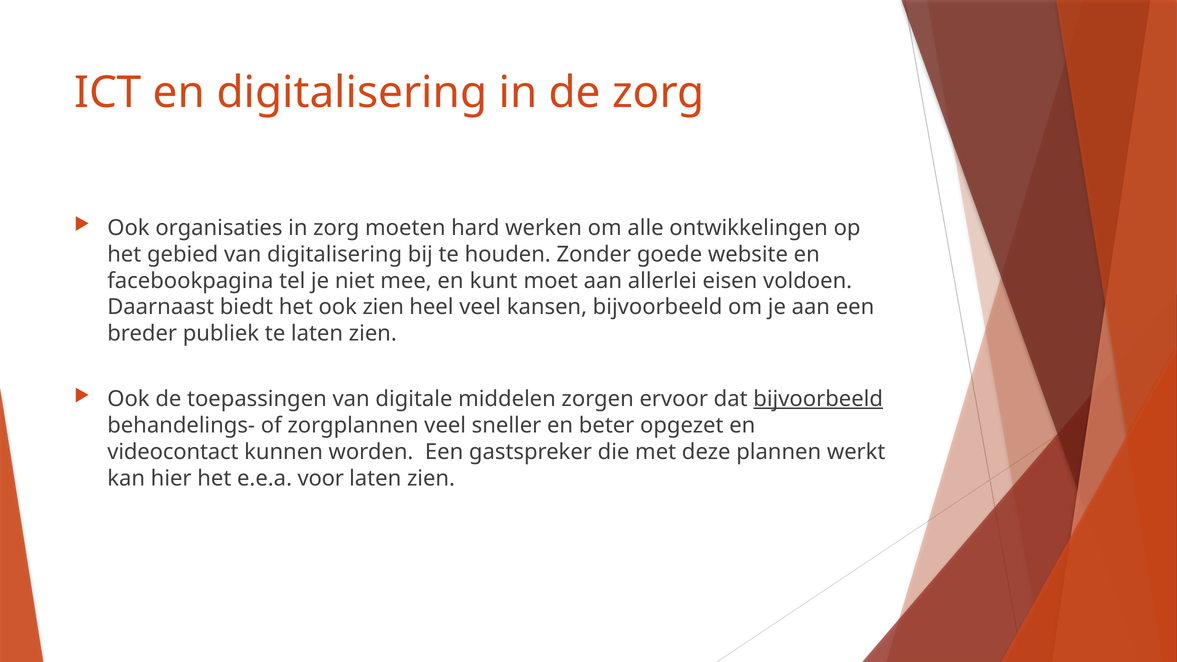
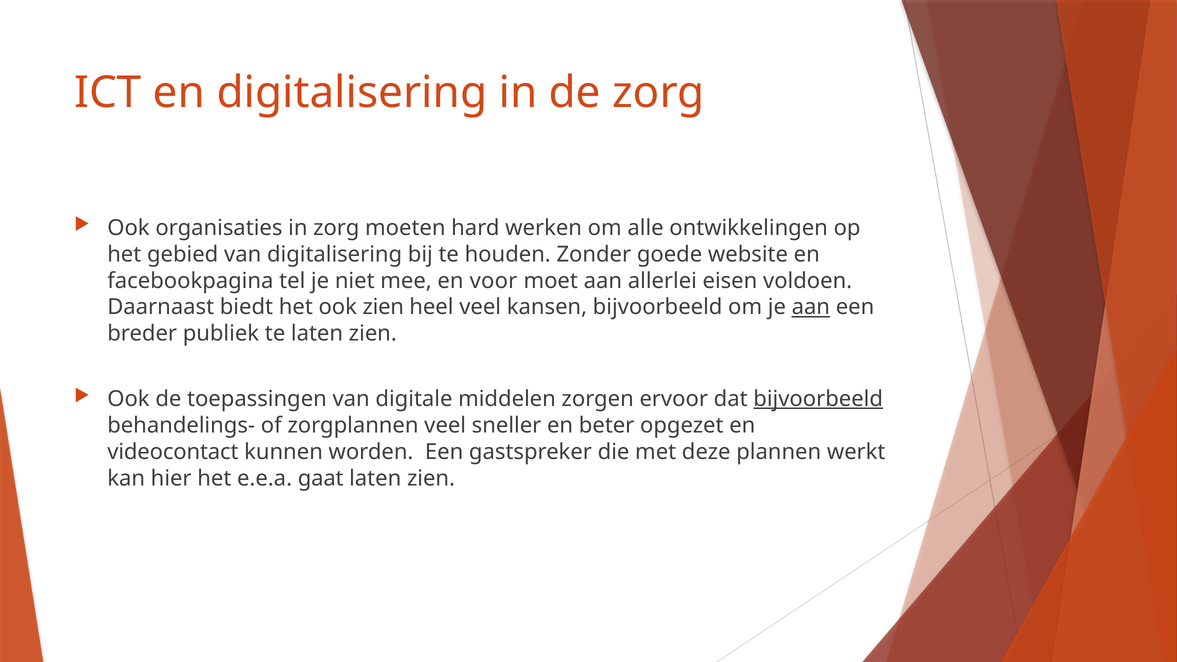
kunt: kunt -> voor
aan at (811, 307) underline: none -> present
voor: voor -> gaat
